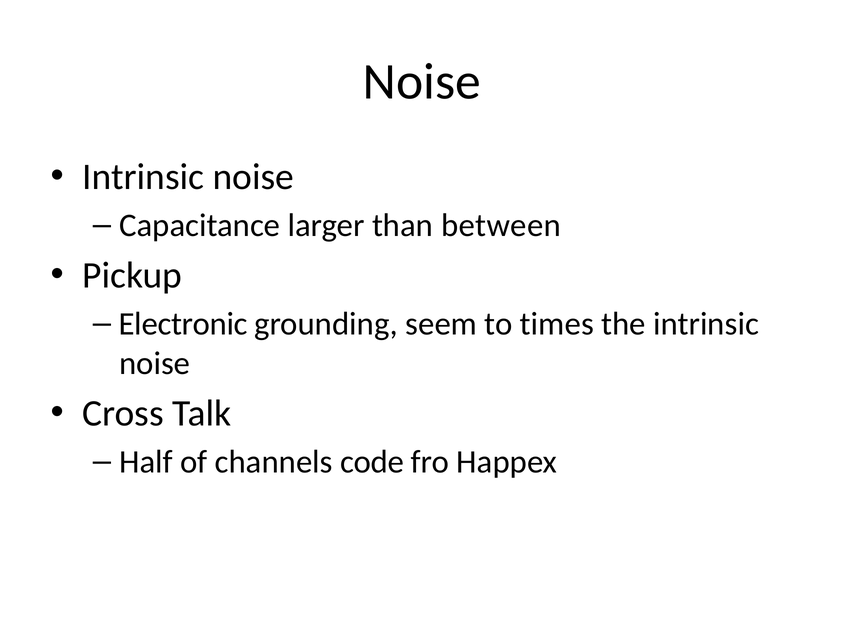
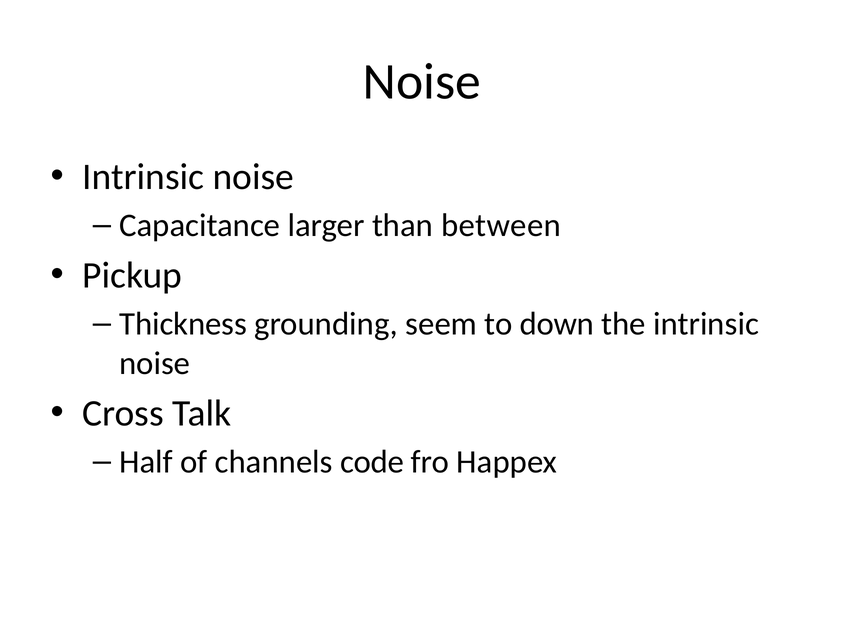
Electronic: Electronic -> Thickness
times: times -> down
